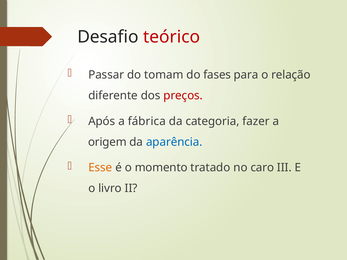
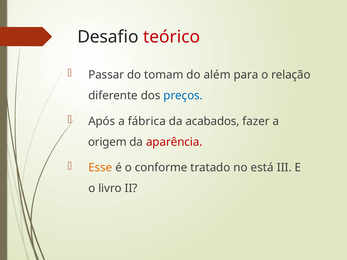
fases: fases -> além
preços colour: red -> blue
categoria: categoria -> acabados
aparência colour: blue -> red
momento: momento -> conforme
caro: caro -> está
